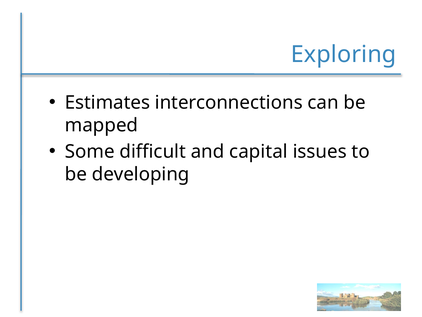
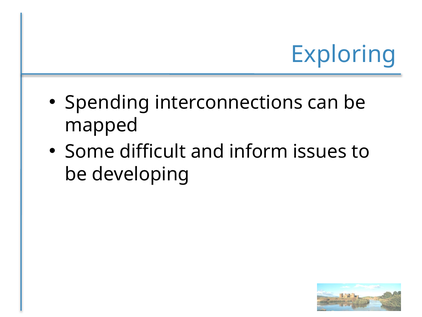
Estimates: Estimates -> Spending
capital: capital -> inform
